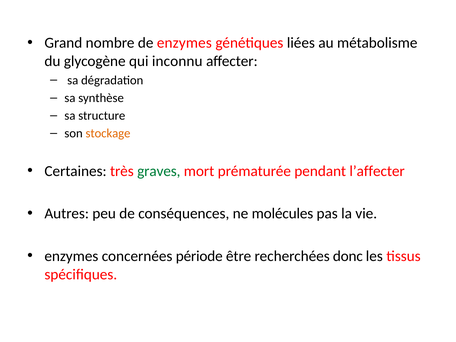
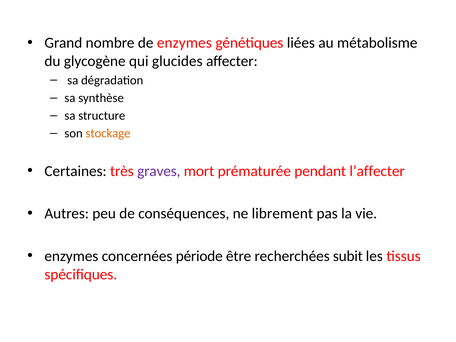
inconnu: inconnu -> glucides
graves colour: green -> purple
molécules: molécules -> librement
donc: donc -> subit
